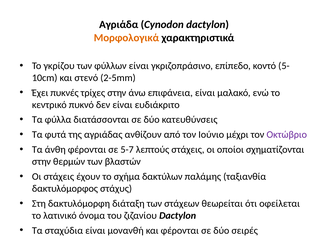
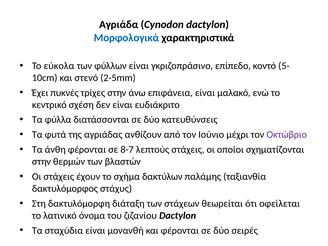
Μορφολογικά colour: orange -> blue
γκρίζου: γκρίζου -> εύκολα
πυκνό: πυκνό -> σχέση
5-7: 5-7 -> 8-7
